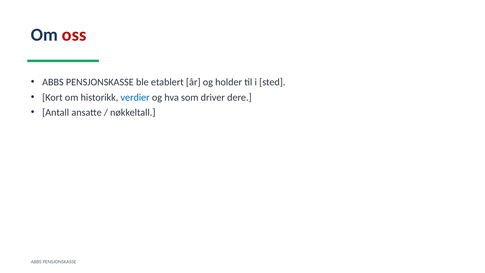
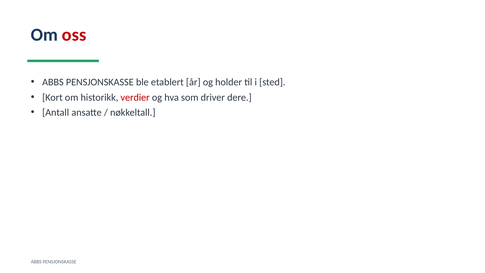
verdier colour: blue -> red
